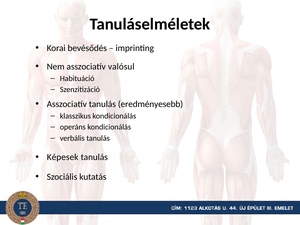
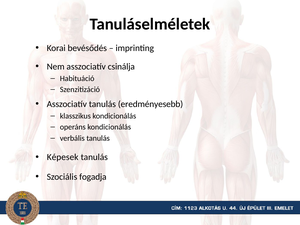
valósul: valósul -> csinálja
kutatás: kutatás -> fogadja
